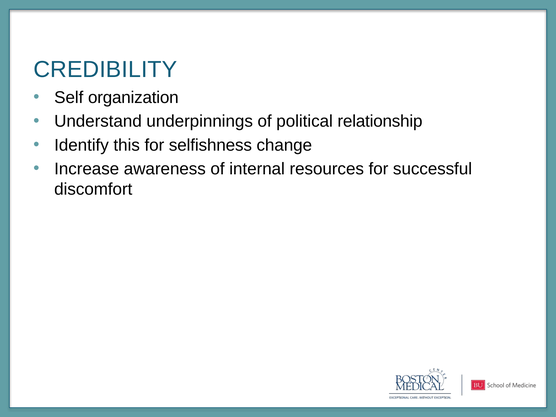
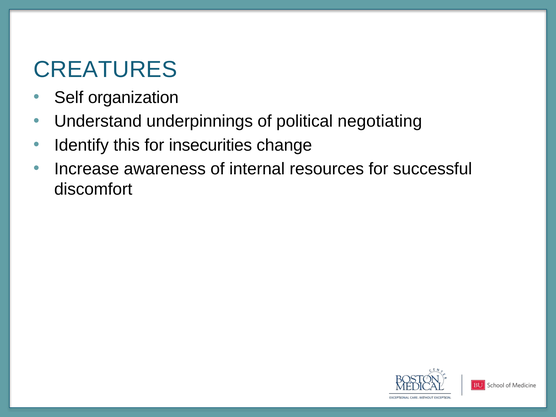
CREDIBILITY: CREDIBILITY -> CREATURES
relationship: relationship -> negotiating
selfishness: selfishness -> insecurities
